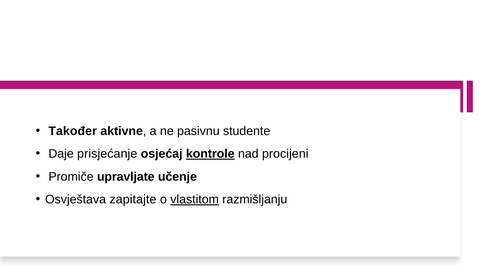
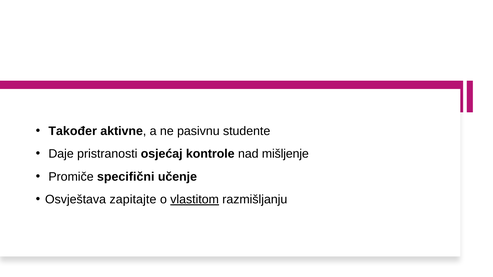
prisjećanje: prisjećanje -> pristranosti
kontrole underline: present -> none
procijeni: procijeni -> mišljenje
upravljate: upravljate -> specifični
